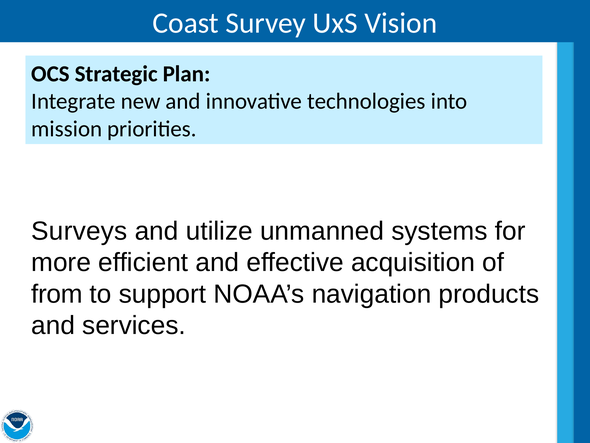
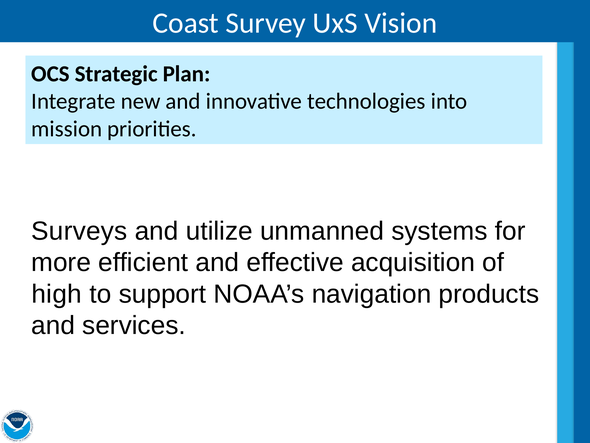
from: from -> high
